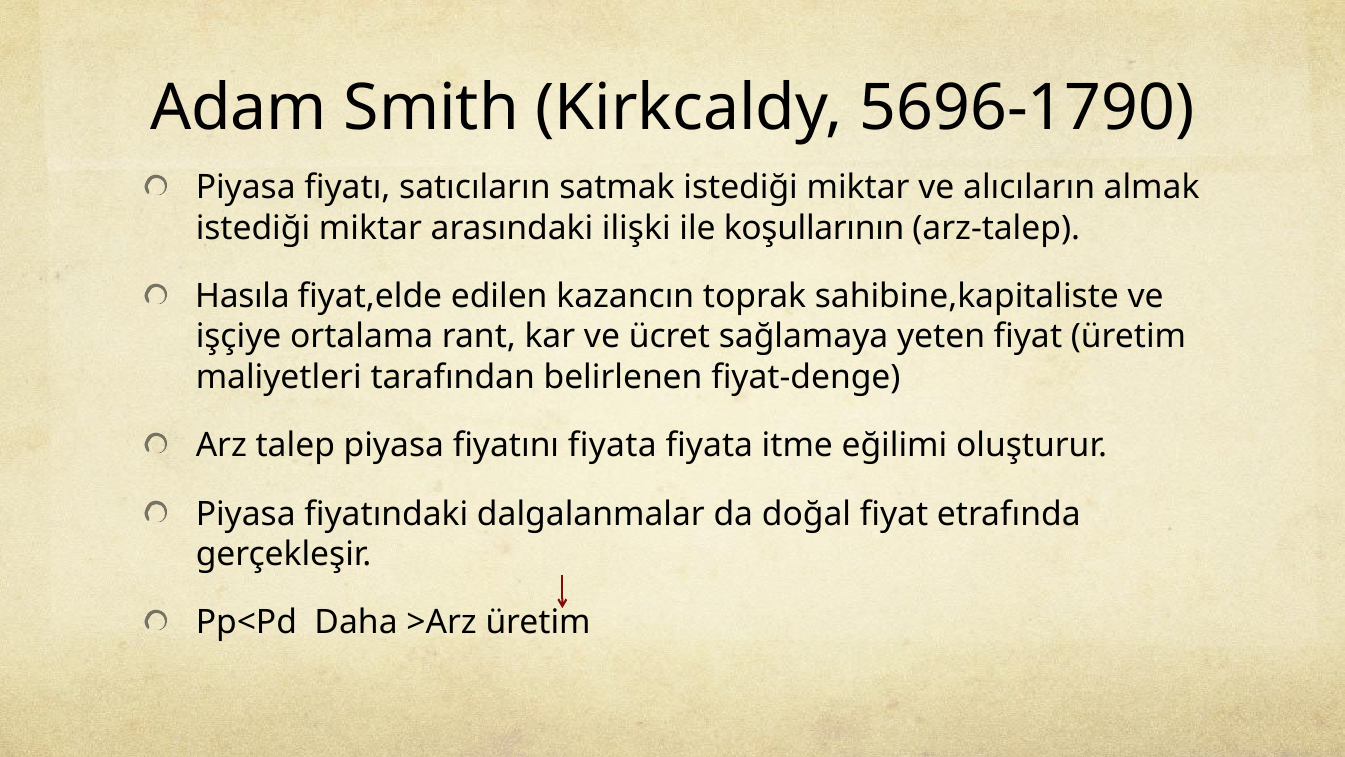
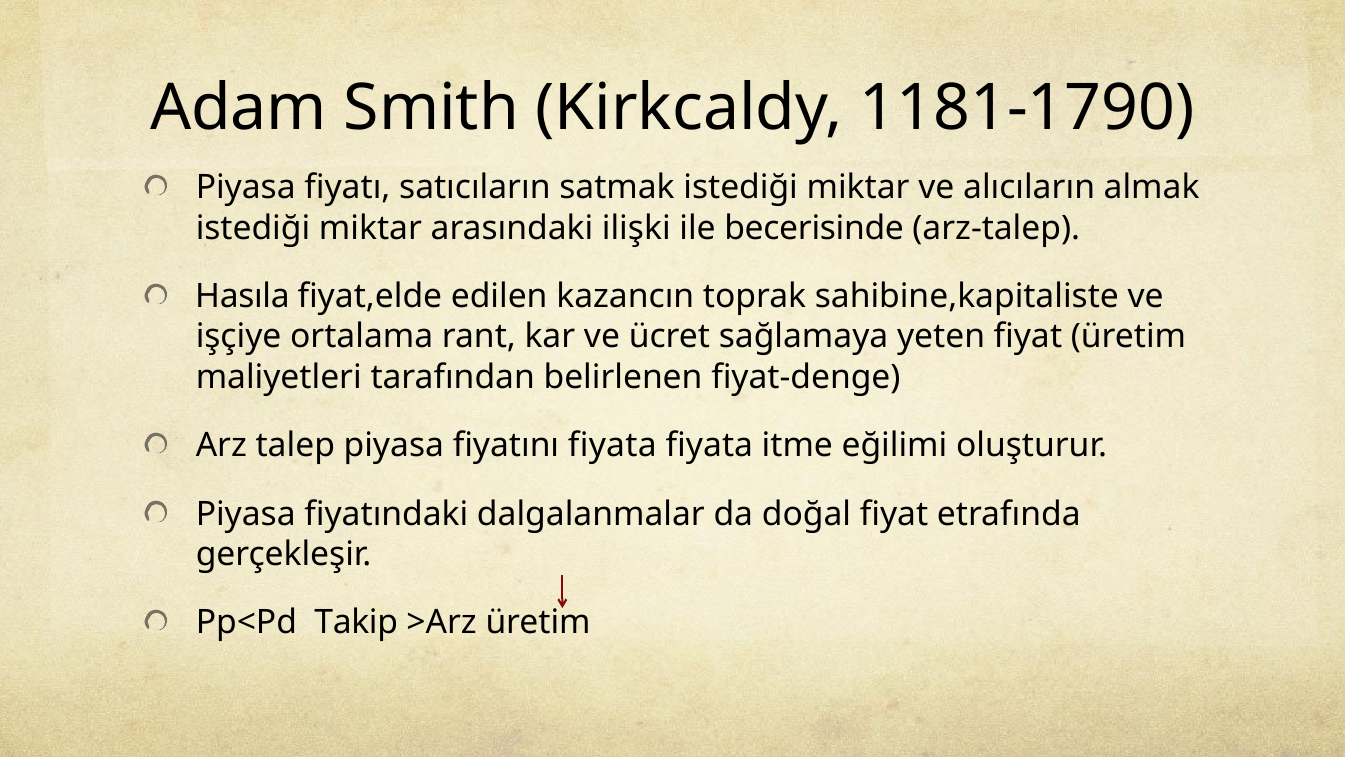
5696-1790: 5696-1790 -> 1181-1790
koşullarının: koşullarının -> becerisinde
Daha: Daha -> Takip
